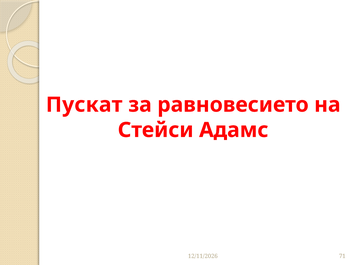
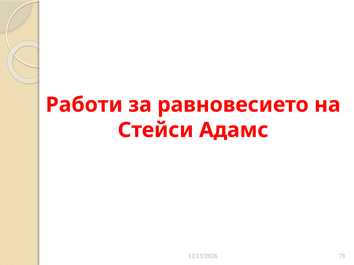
Пускат: Пускат -> Работи
